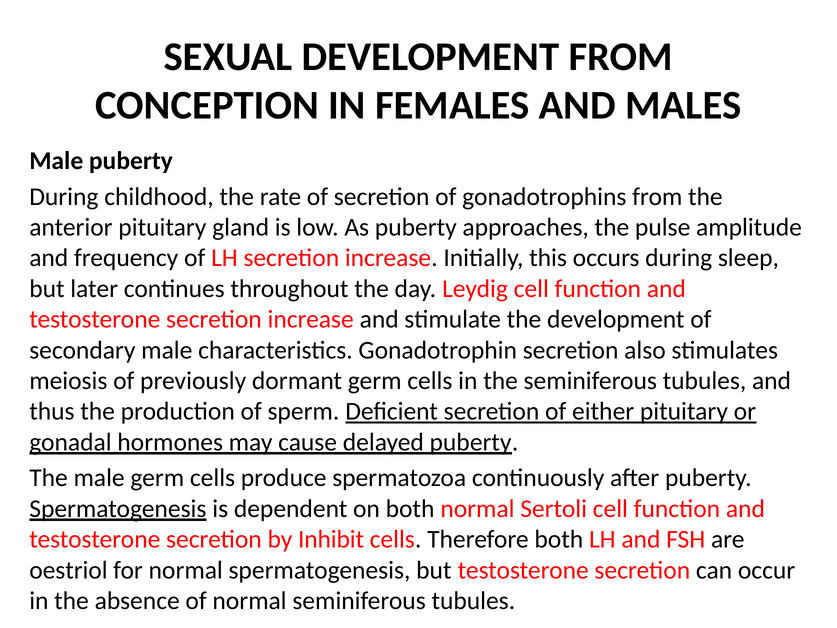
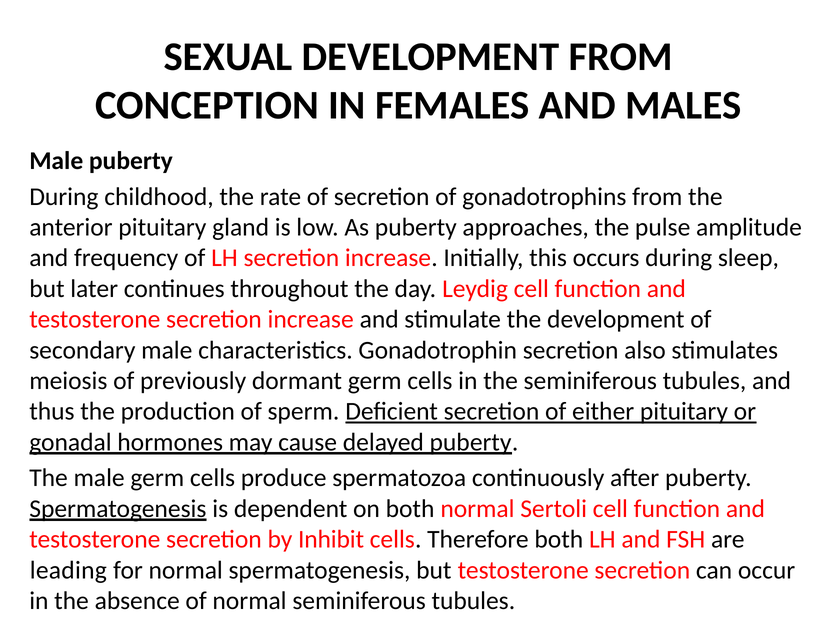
oestriol: oestriol -> leading
